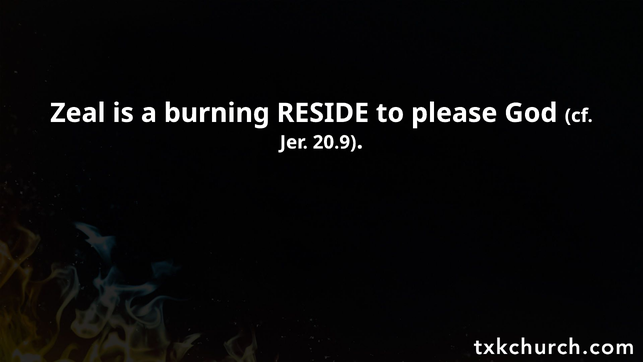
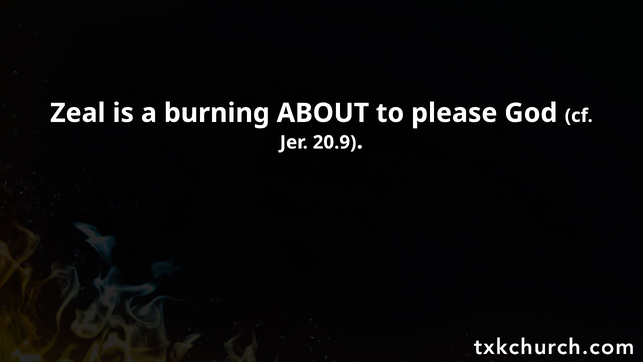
RESIDE: RESIDE -> ABOUT
